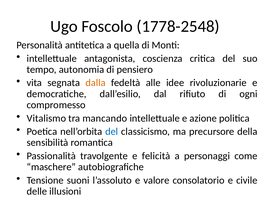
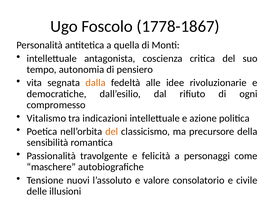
1778-2548: 1778-2548 -> 1778-1867
mancando: mancando -> indicazioni
del at (112, 132) colour: blue -> orange
suoni: suoni -> nuovi
